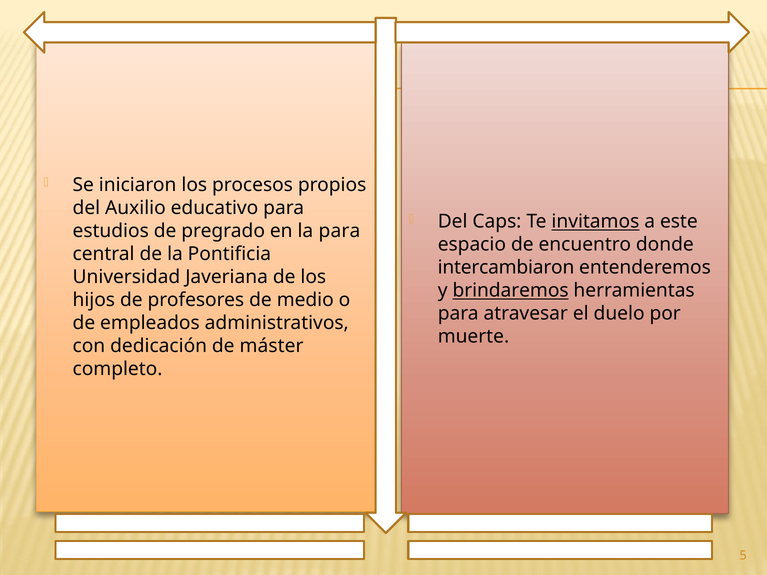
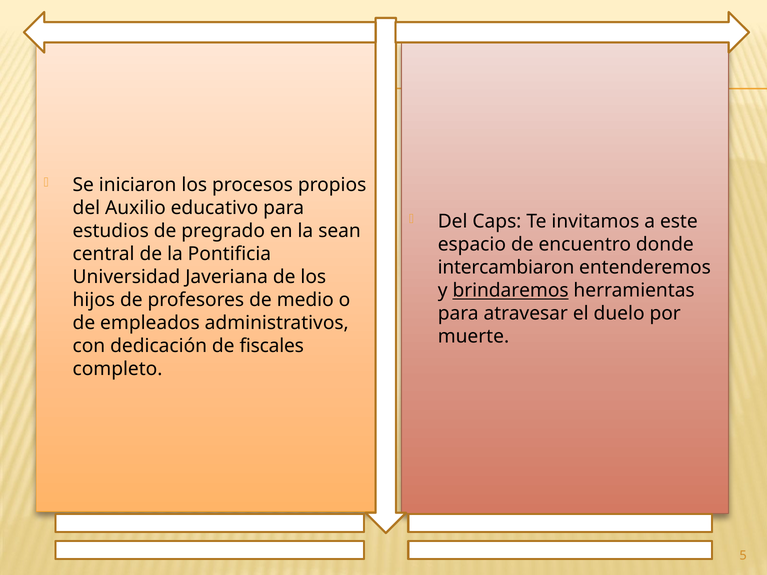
invitamos underline: present -> none
la para: para -> sean
máster: máster -> fiscales
